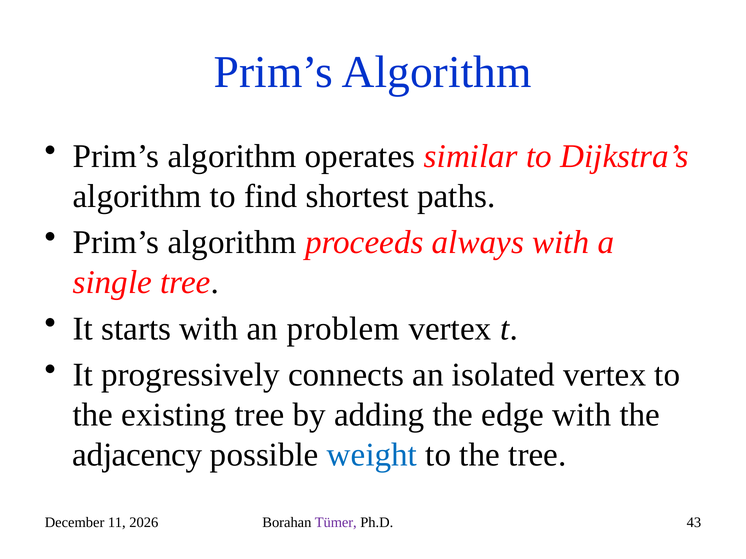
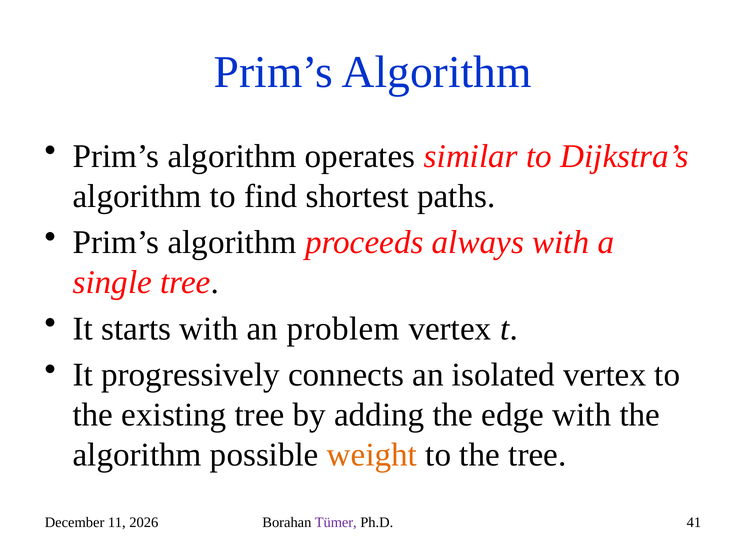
adjacency at (137, 455): adjacency -> algorithm
weight colour: blue -> orange
43: 43 -> 41
